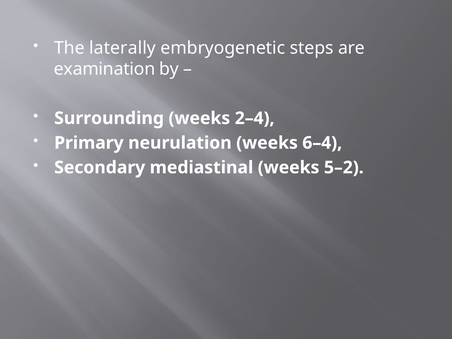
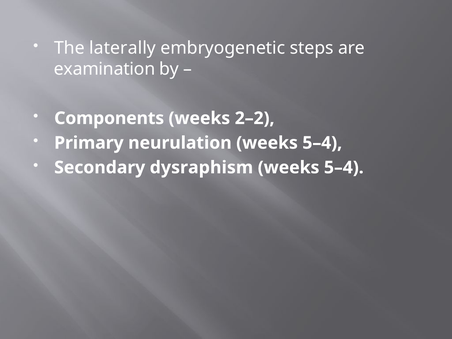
Surrounding: Surrounding -> Components
2–4: 2–4 -> 2–2
neurulation weeks 6–4: 6–4 -> 5–4
mediastinal: mediastinal -> dysraphism
5–2 at (344, 168): 5–2 -> 5–4
